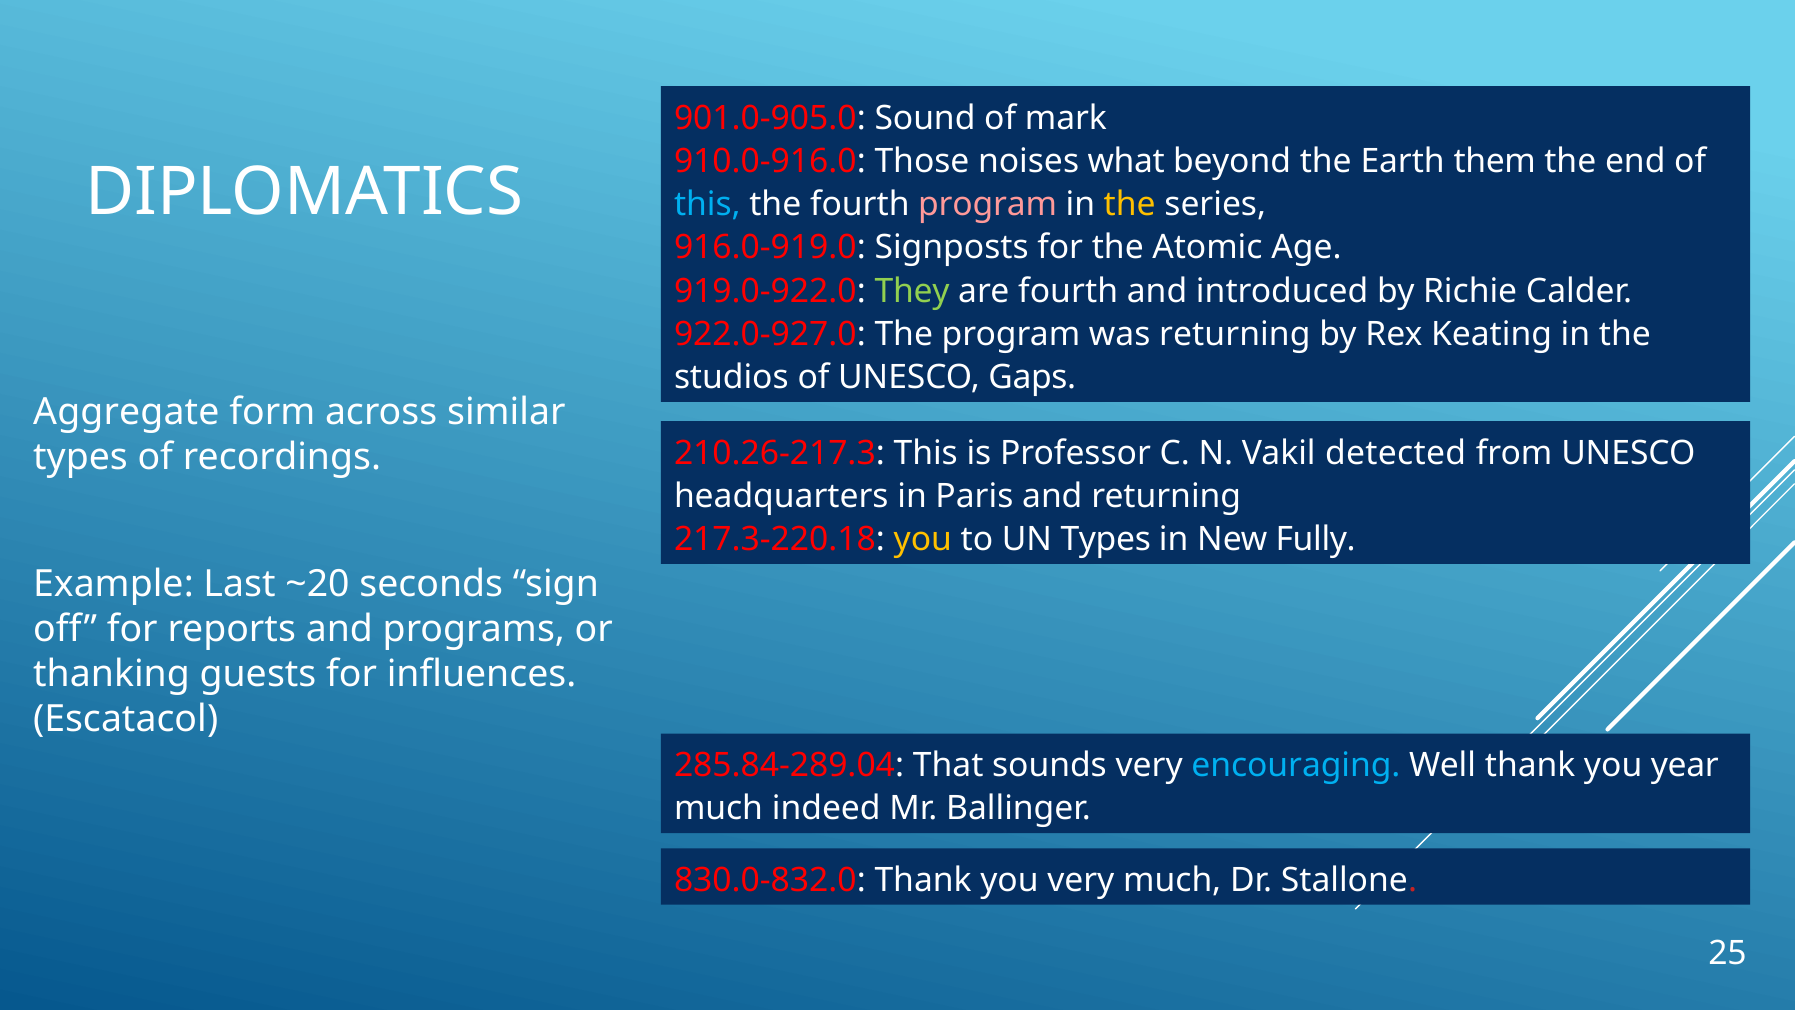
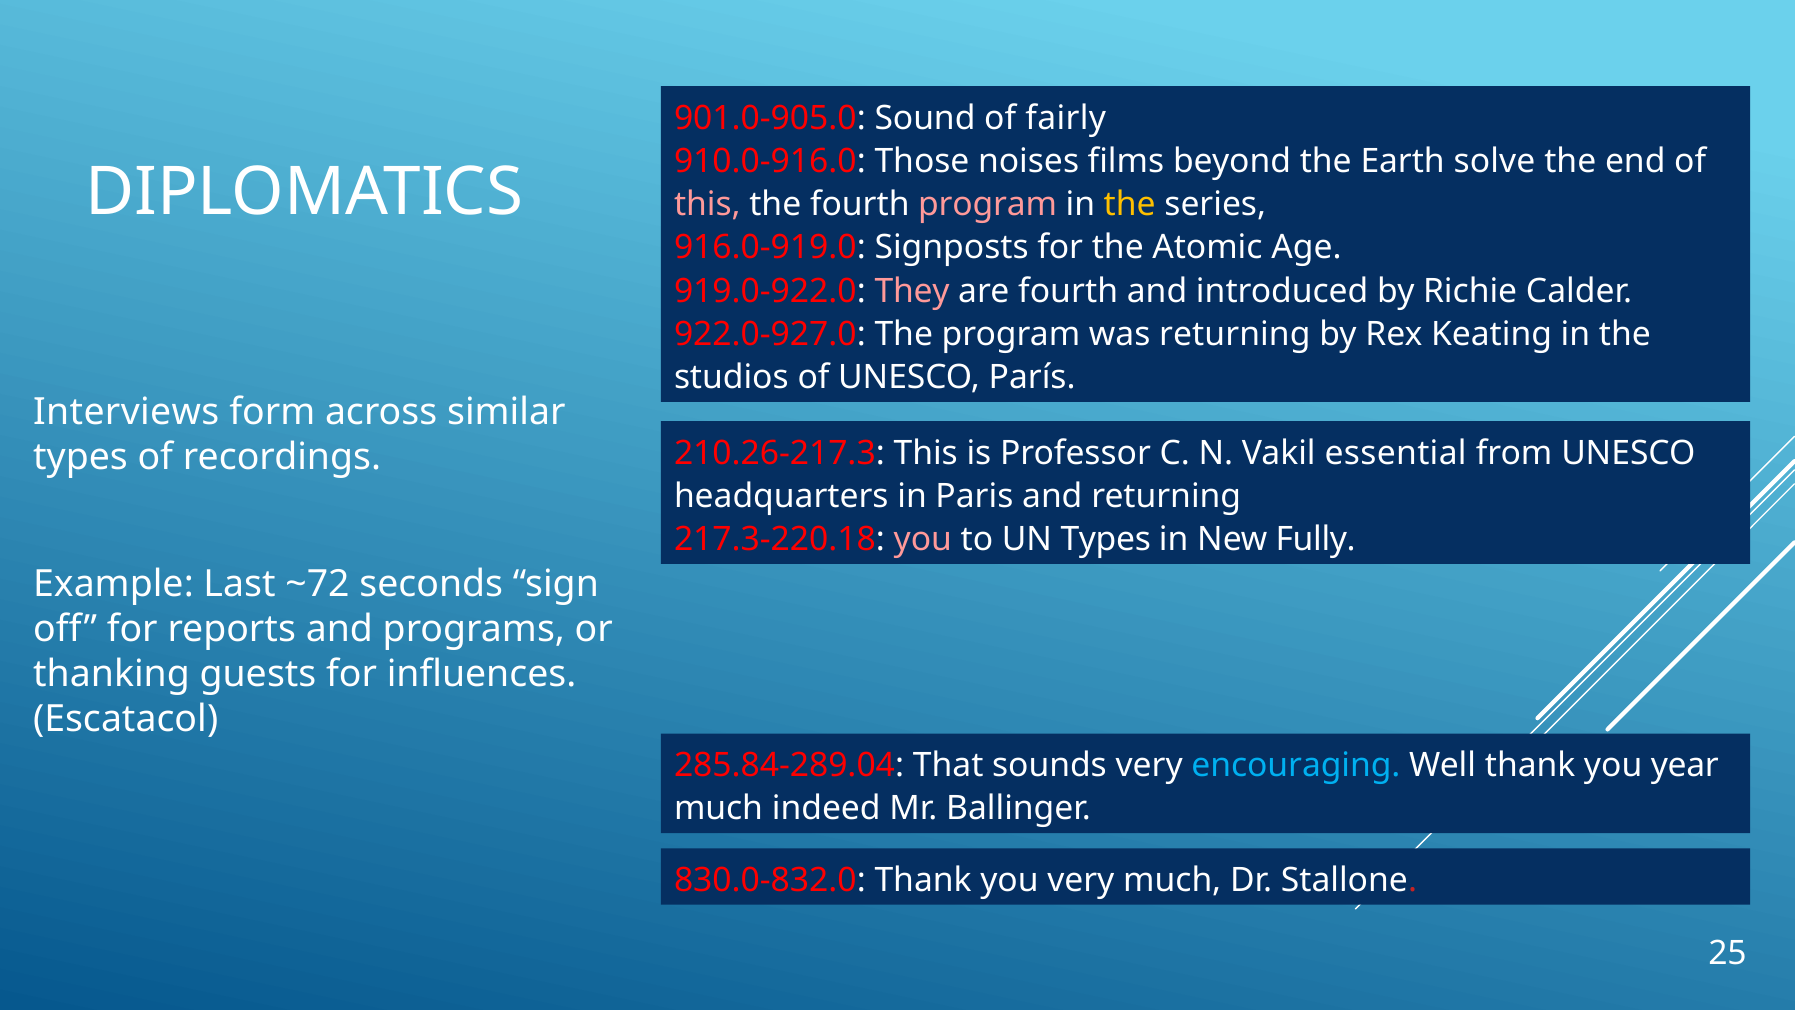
mark: mark -> fairly
what: what -> films
them: them -> solve
this at (707, 205) colour: light blue -> pink
They colour: light green -> pink
Gaps: Gaps -> París
Aggregate: Aggregate -> Interviews
detected: detected -> essential
you at (923, 539) colour: yellow -> pink
~20: ~20 -> ~72
